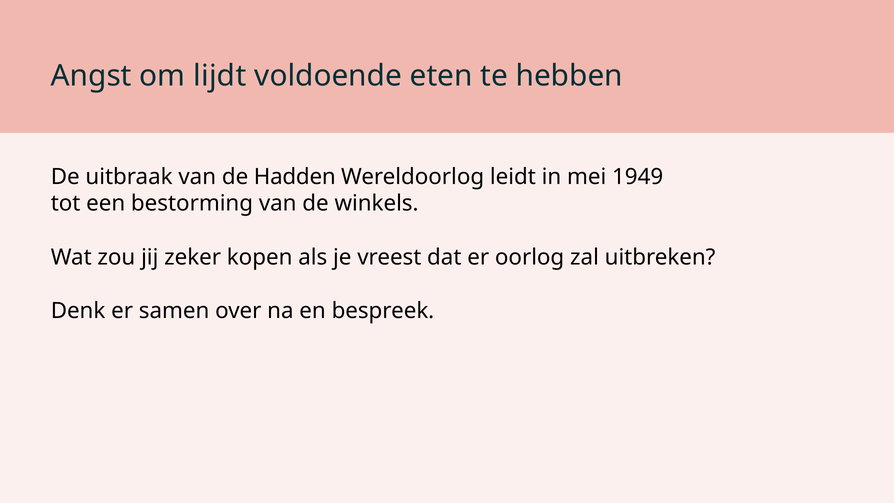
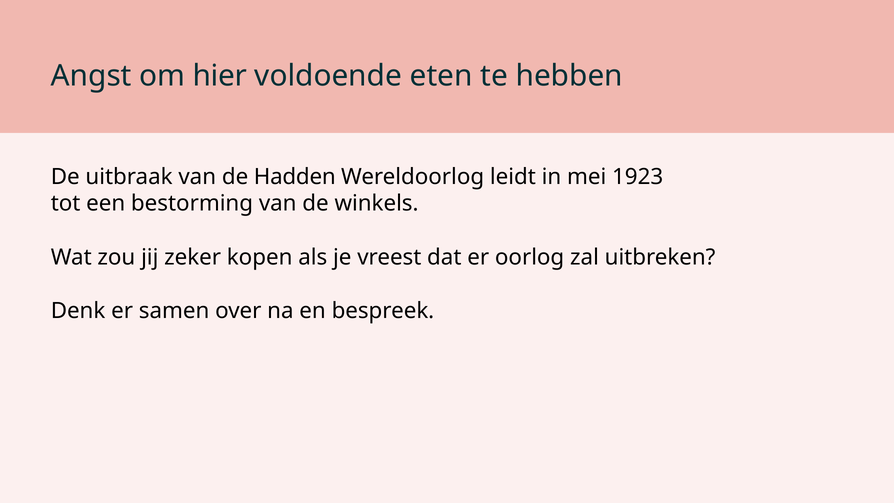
lijdt: lijdt -> hier
1949: 1949 -> 1923
